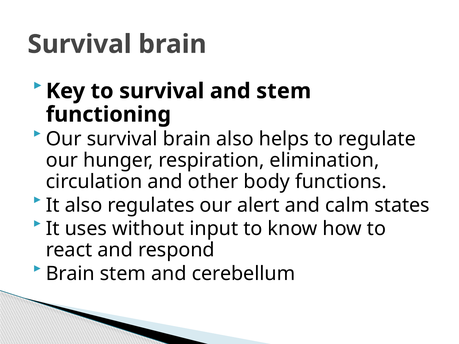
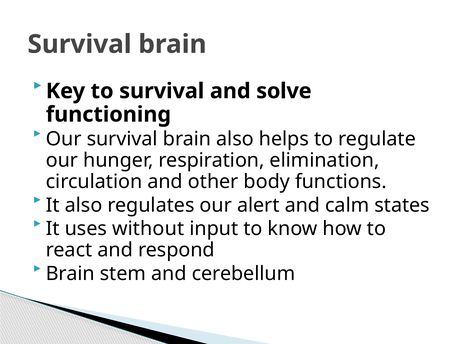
and stem: stem -> solve
